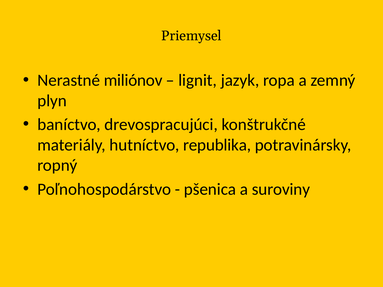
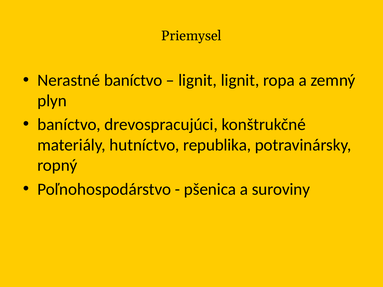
Nerastné miliónov: miliónov -> baníctvo
lignit jazyk: jazyk -> lignit
